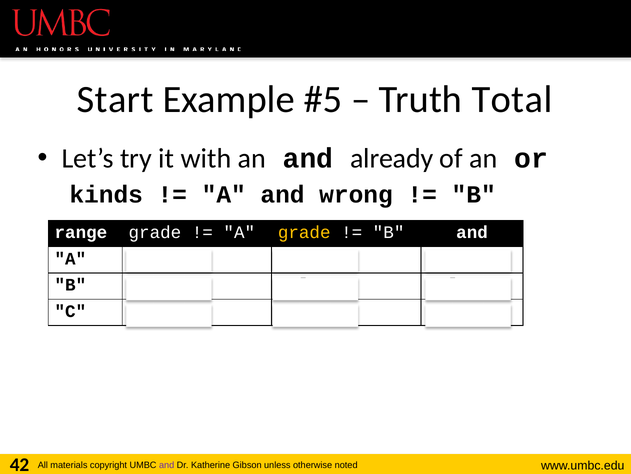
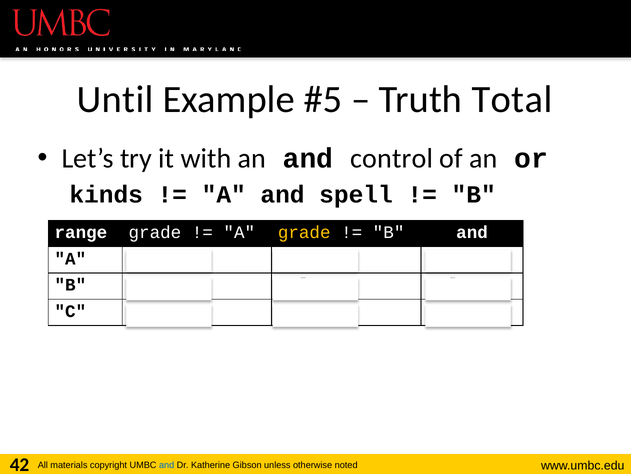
Start: Start -> Until
already: already -> control
wrong: wrong -> spell
and at (167, 464) colour: purple -> blue
